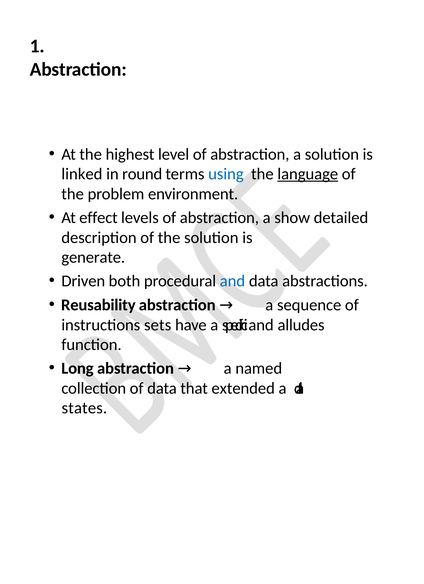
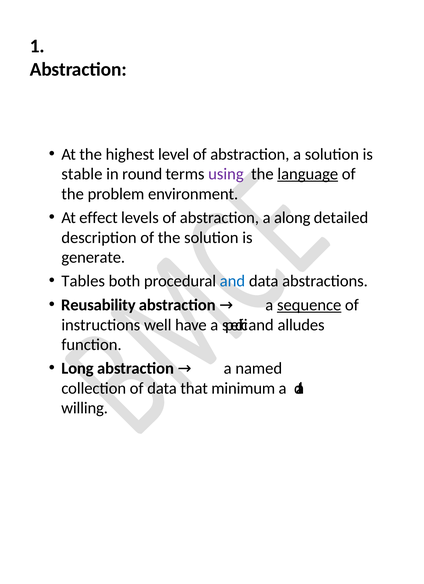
linked: linked -> stable
using colour: blue -> purple
show: show -> along
Driven: Driven -> Tables
sequence underline: none -> present
sets: sets -> well
extended: extended -> minimum
states: states -> willing
